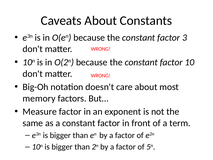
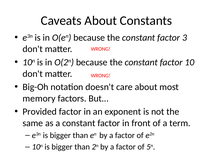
Measure: Measure -> Provided
